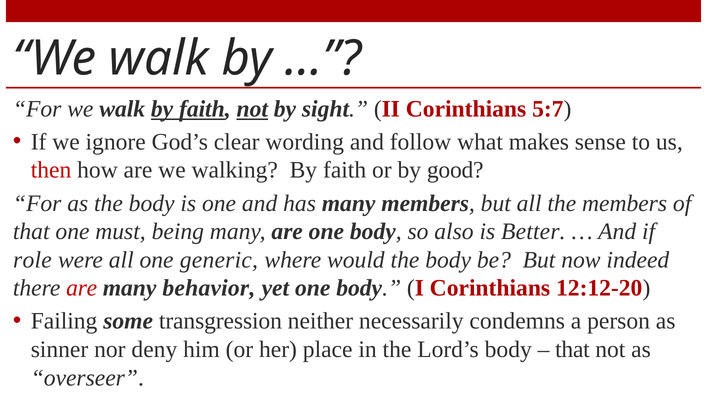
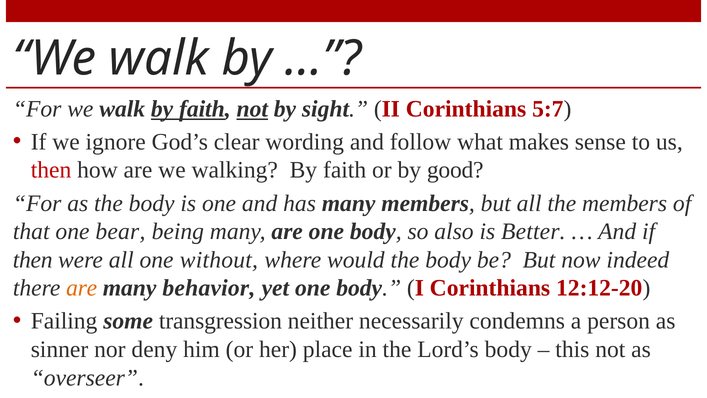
must: must -> bear
role at (32, 260): role -> then
generic: generic -> without
are at (82, 288) colour: red -> orange
that at (572, 349): that -> this
